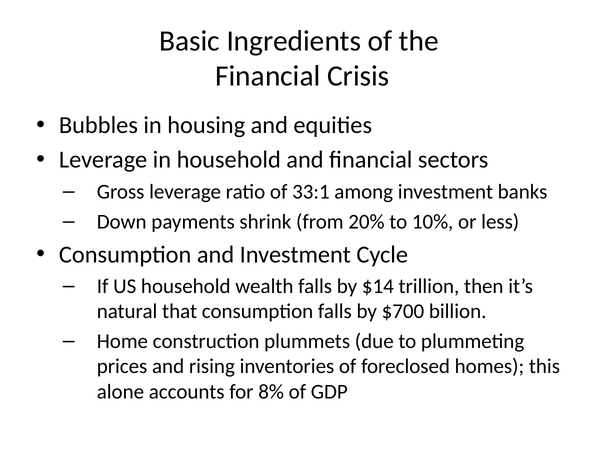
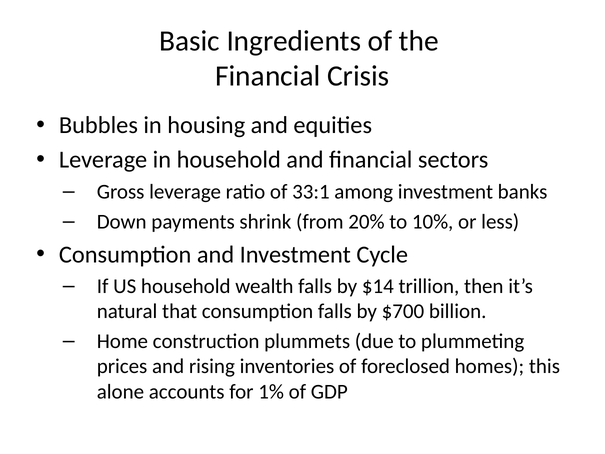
8%: 8% -> 1%
